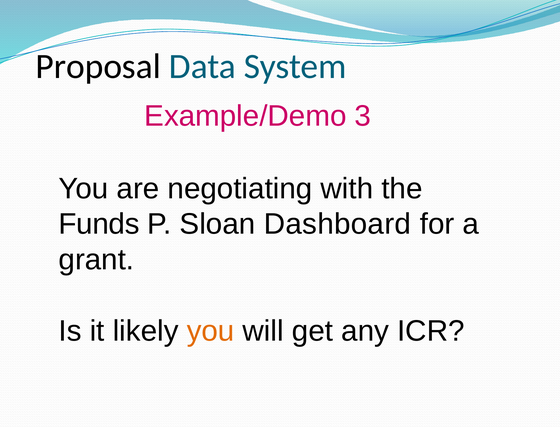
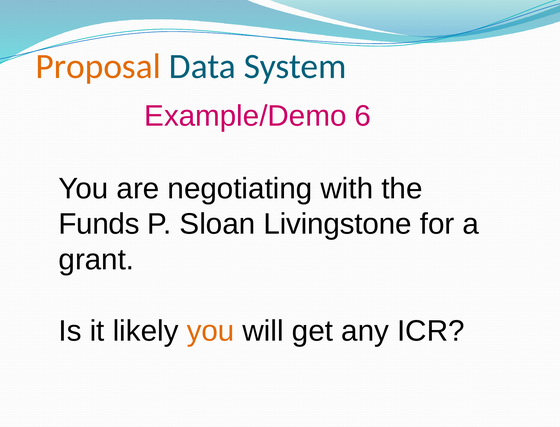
Proposal colour: black -> orange
3: 3 -> 6
Dashboard: Dashboard -> Livingstone
